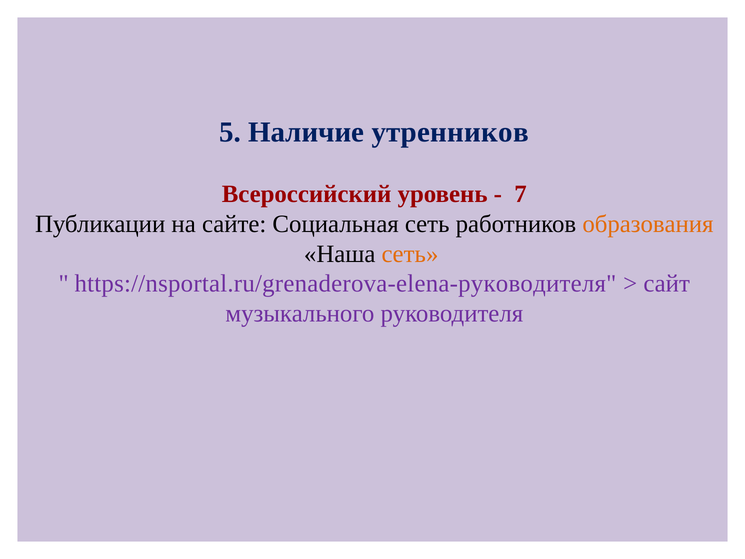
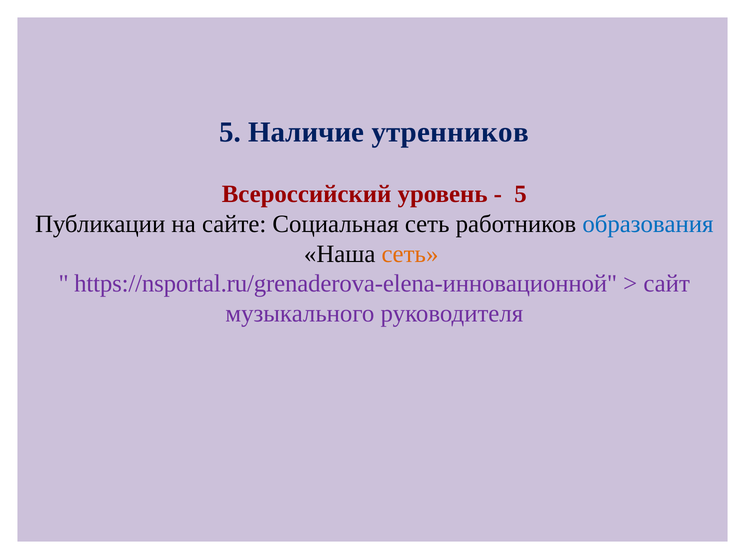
7 at (521, 194): 7 -> 5
образования colour: orange -> blue
https://nsportal.ru/grenaderova-elena-руководителя: https://nsportal.ru/grenaderova-elena-руководителя -> https://nsportal.ru/grenaderova-elena-инновационной
